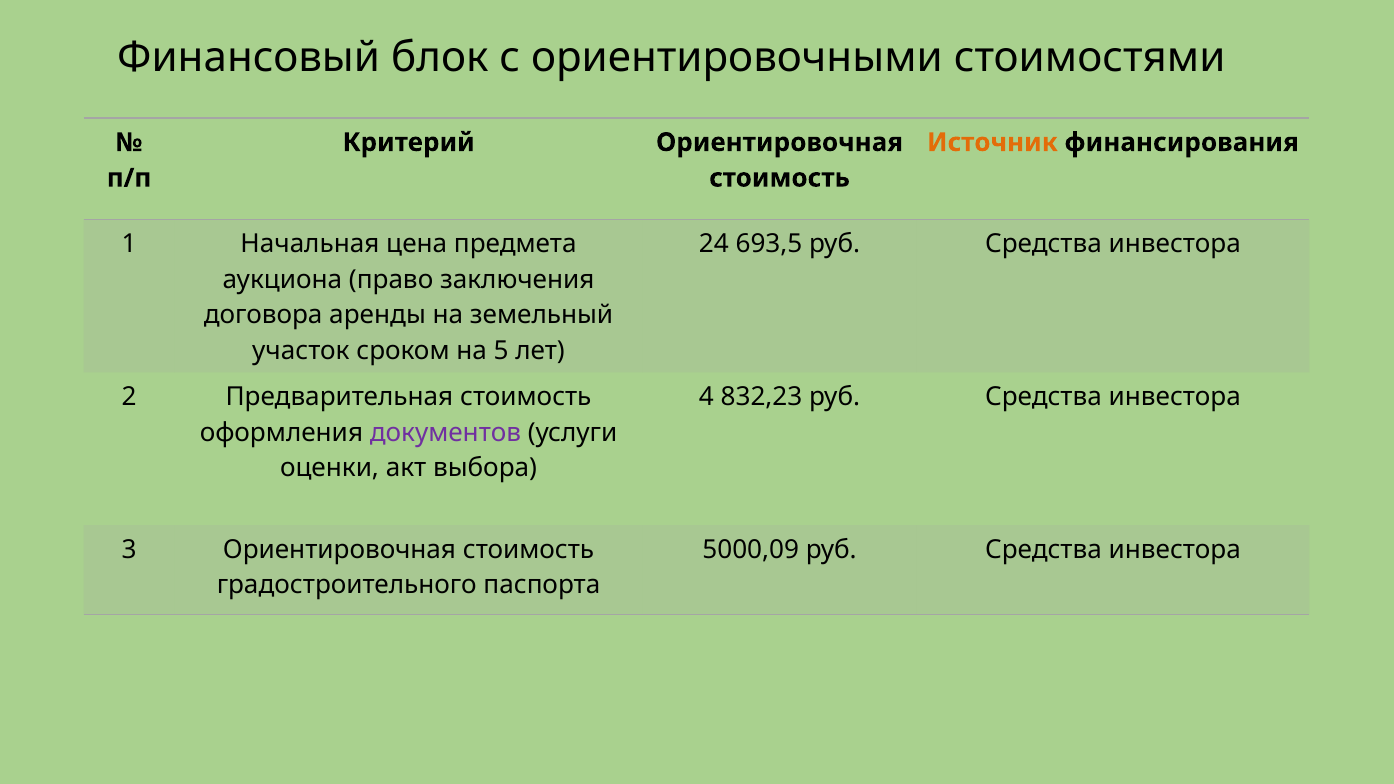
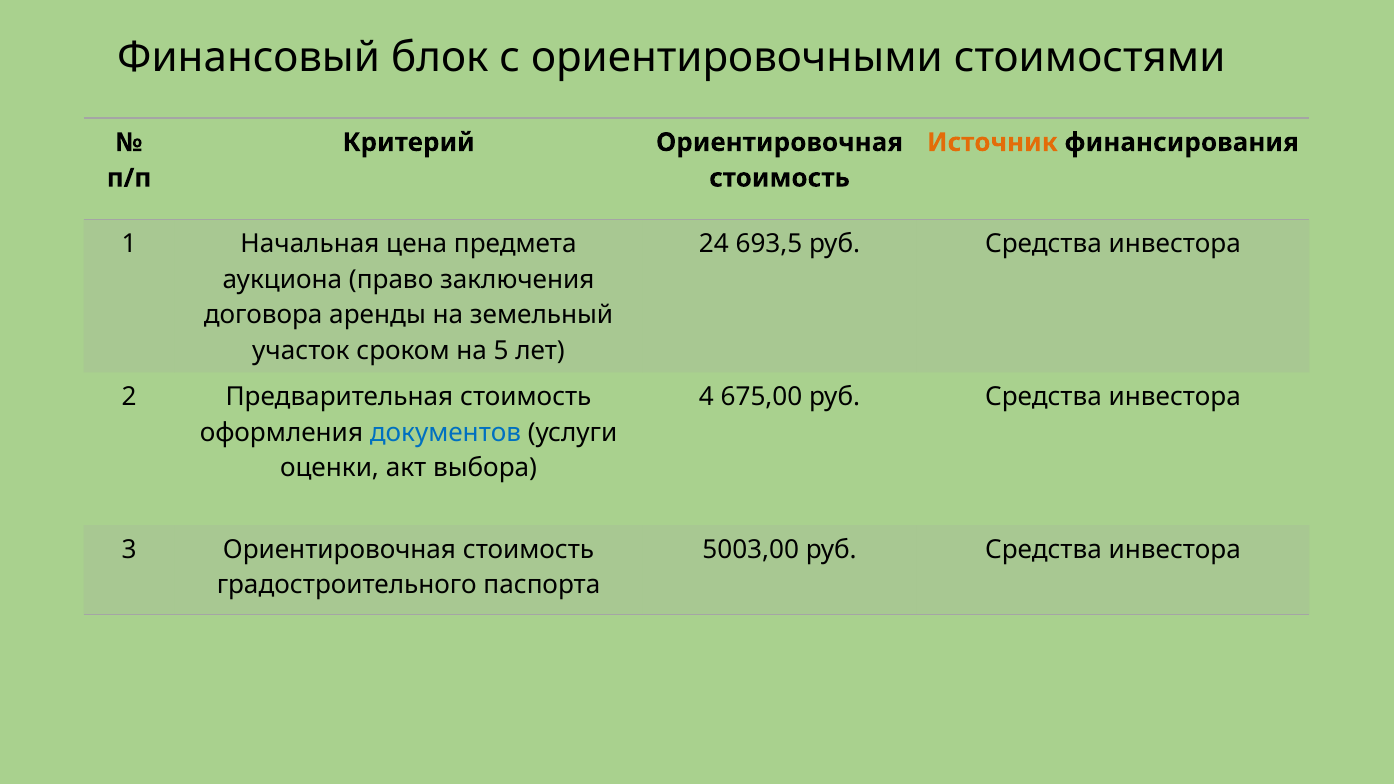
832,23: 832,23 -> 675,00
документов colour: purple -> blue
5000,09: 5000,09 -> 5003,00
